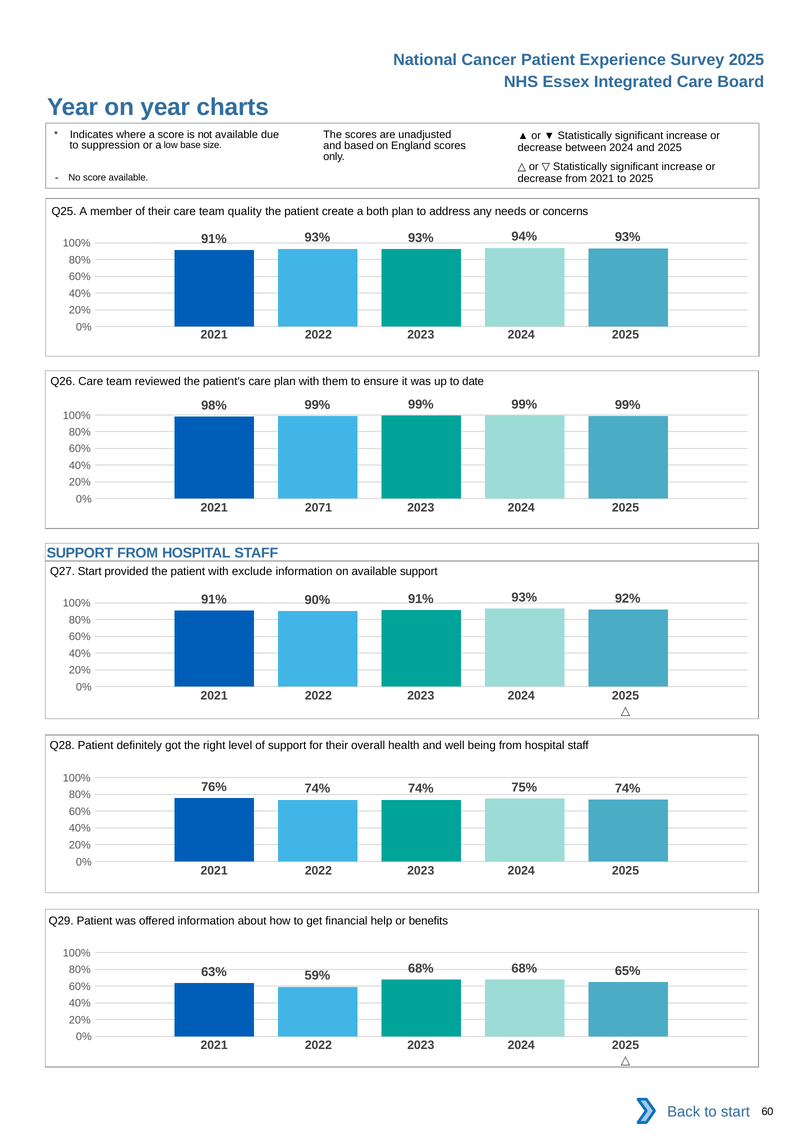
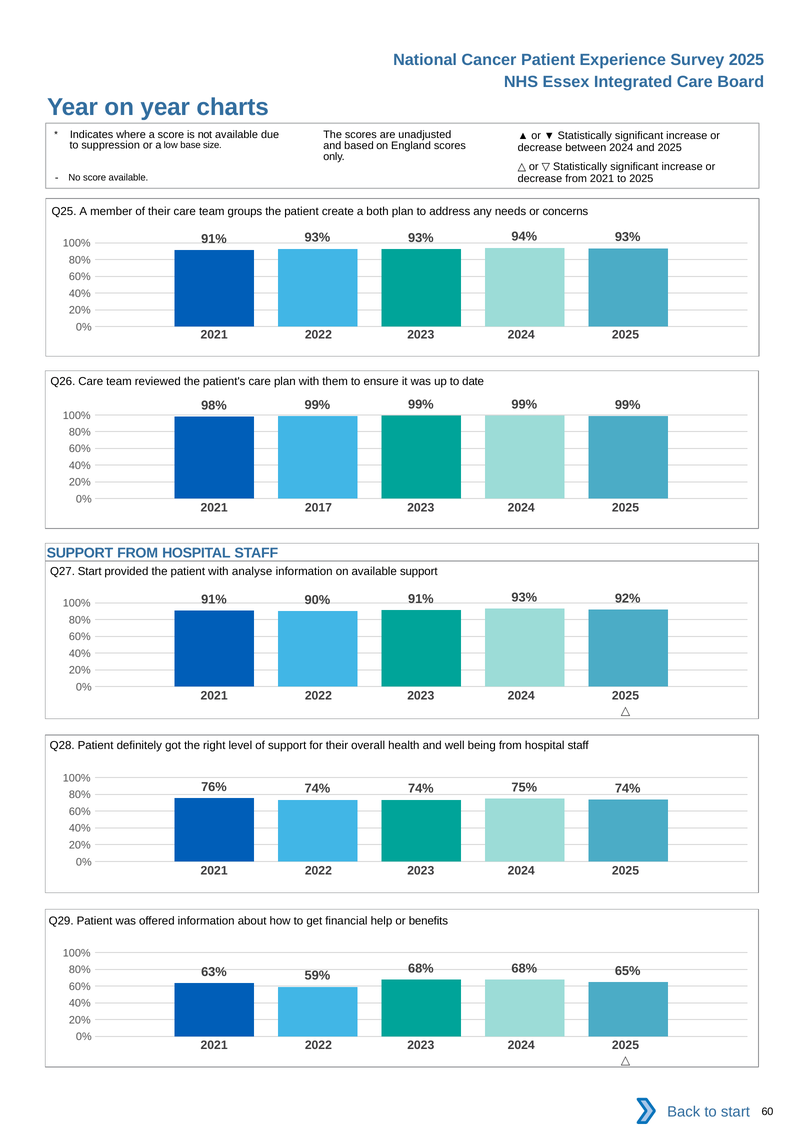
quality: quality -> groups
2071: 2071 -> 2017
exclude: exclude -> analyse
